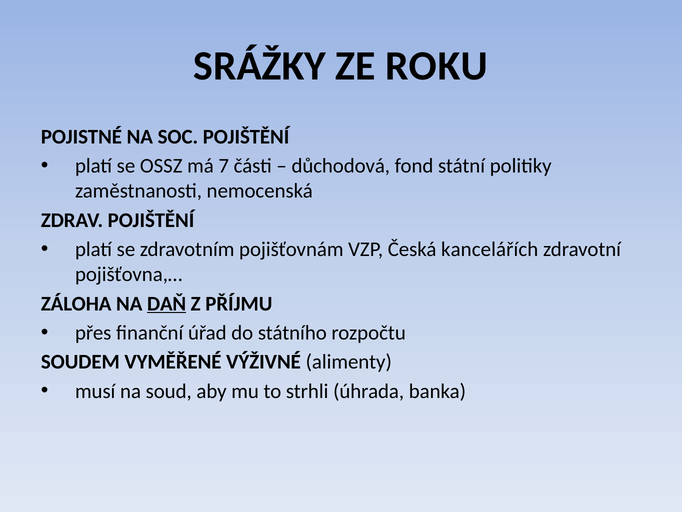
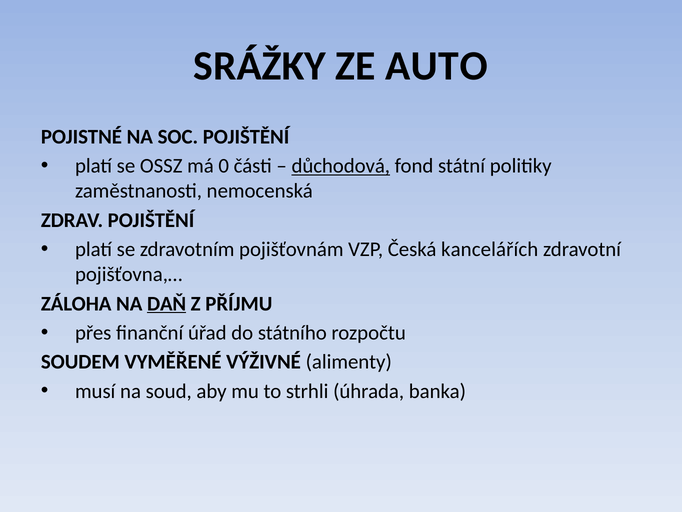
ROKU: ROKU -> AUTO
7: 7 -> 0
důchodová underline: none -> present
